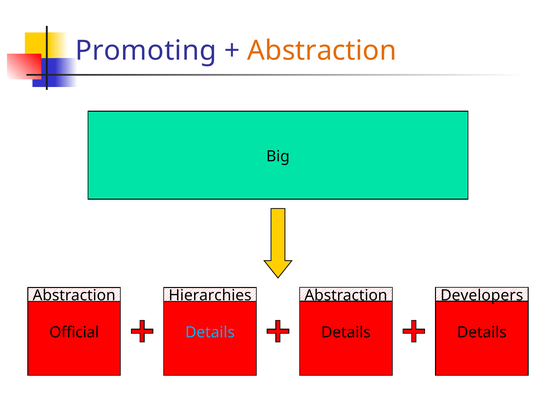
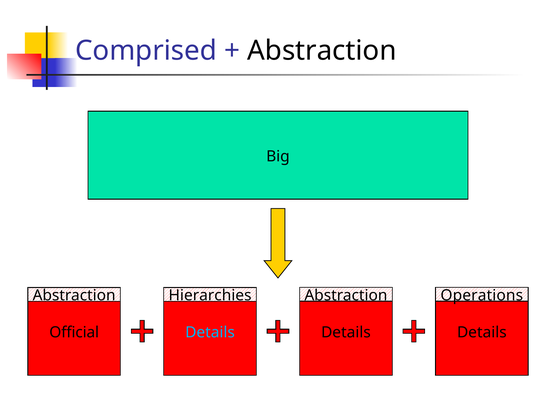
Promoting: Promoting -> Comprised
Abstraction at (322, 51) colour: orange -> black
Developers: Developers -> Operations
